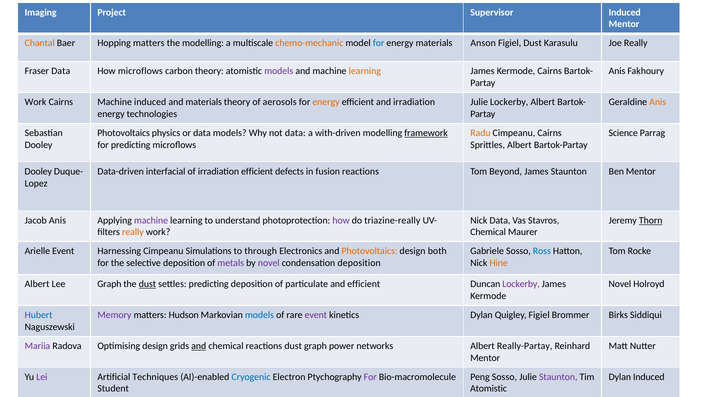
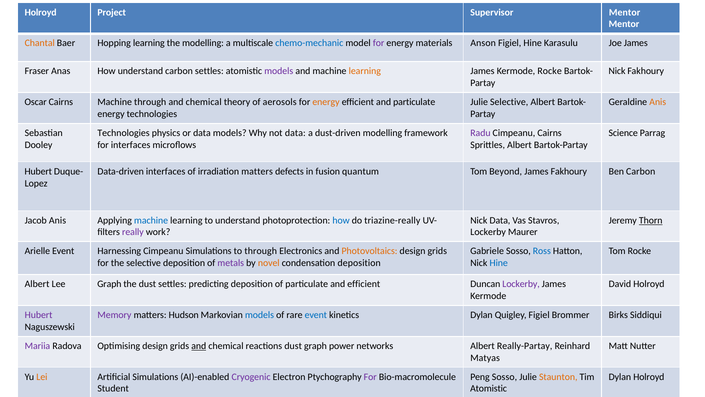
Imaging at (41, 12): Imaging -> Holroyd
Supervisor Induced: Induced -> Mentor
Hopping matters: matters -> learning
chemo-mechanic colour: orange -> blue
for at (379, 43) colour: blue -> purple
Figiel Dust: Dust -> Hine
Joe Really: Really -> James
Fraser Data: Data -> Anas
How microflows: microflows -> understand
carbon theory: theory -> settles
Kermode Cairns: Cairns -> Rocke
Anis at (617, 71): Anis -> Nick
Work at (36, 102): Work -> Oscar
Machine induced: induced -> through
materials at (204, 102): materials -> chemical
and irradiation: irradiation -> particulate
Julie Lockerby: Lockerby -> Selective
Photovoltaics at (124, 133): Photovoltaics -> Technologies
with-driven: with-driven -> dust-driven
framework underline: present -> none
Radu colour: orange -> purple
for predicting: predicting -> interfaces
Dooley at (38, 171): Dooley -> Hubert
Data-driven interfacial: interfacial -> interfaces
irradiation efficient: efficient -> matters
fusion reactions: reactions -> quantum
James Staunton: Staunton -> Fakhoury
Ben Mentor: Mentor -> Carbon
machine at (151, 220) colour: purple -> blue
how at (341, 220) colour: purple -> blue
really at (133, 232) colour: orange -> purple
Chemical at (488, 232): Chemical -> Lockerby
both at (437, 251): both -> grids
novel at (269, 263) colour: purple -> orange
Hine at (499, 263) colour: orange -> blue
dust at (147, 284) underline: present -> none
Novel at (620, 284): Novel -> David
Hubert at (39, 315) colour: blue -> purple
event at (316, 315) colour: purple -> blue
Mentor at (485, 357): Mentor -> Matyas
Lei colour: purple -> orange
Artificial Techniques: Techniques -> Simulations
Cryogenic colour: blue -> purple
Staunton at (558, 376) colour: purple -> orange
Dylan Induced: Induced -> Holroyd
